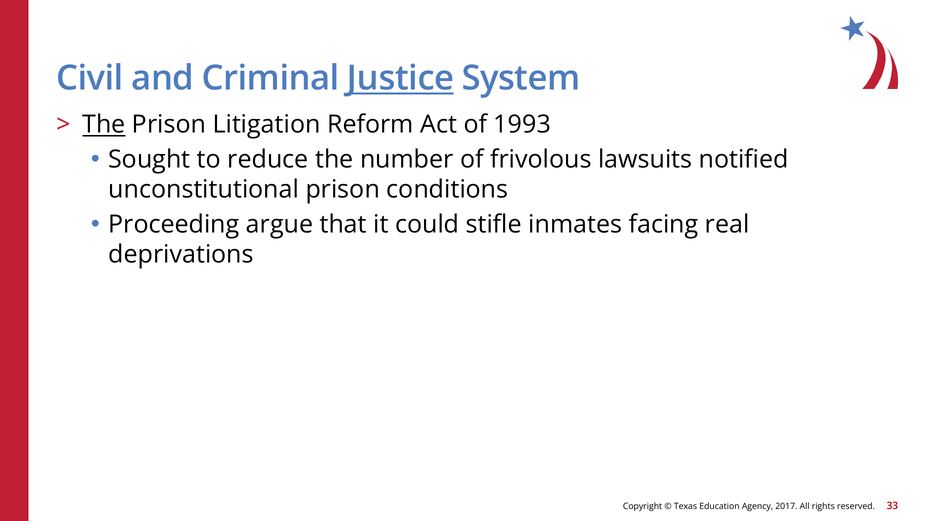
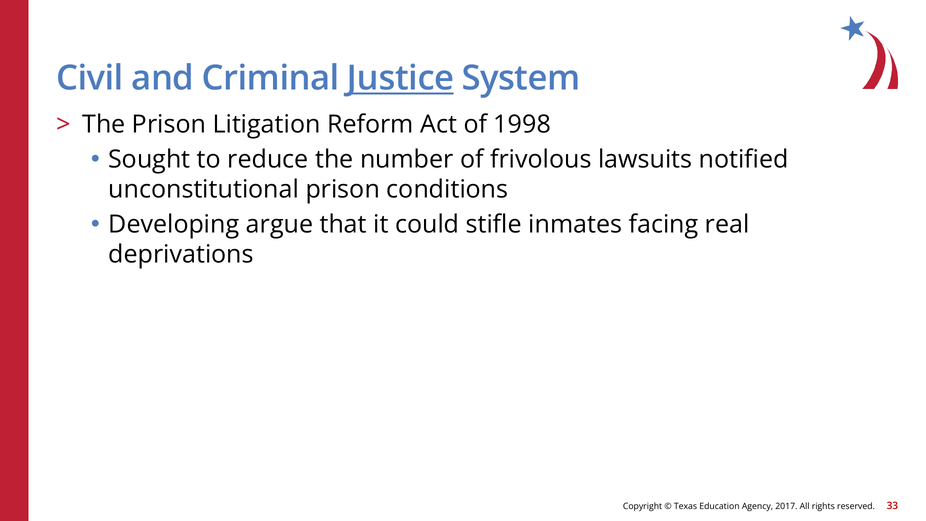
The at (104, 125) underline: present -> none
1993: 1993 -> 1998
Proceeding: Proceeding -> Developing
